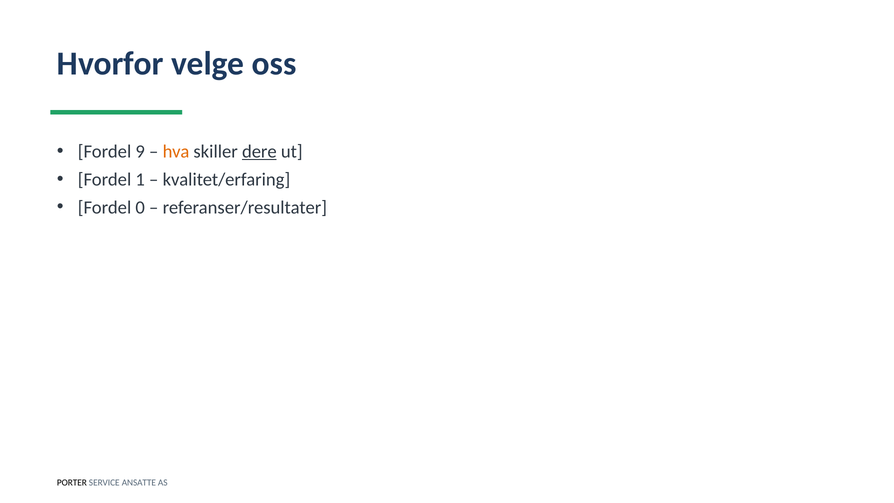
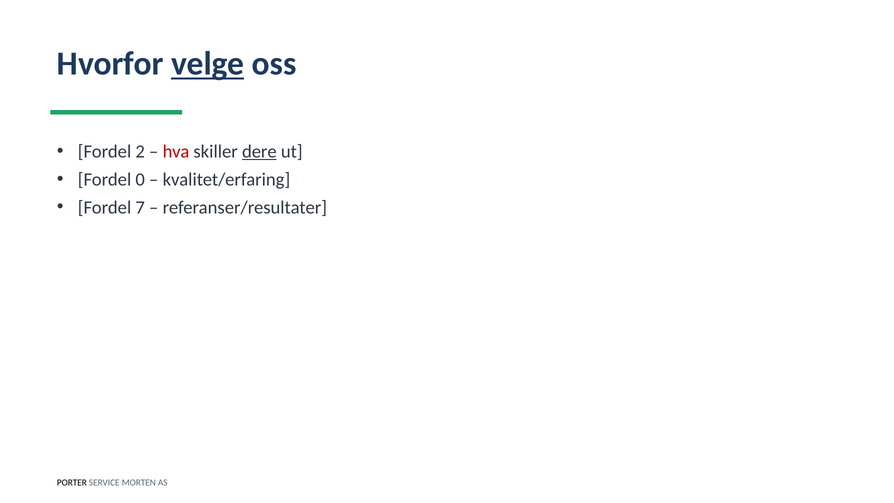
velge underline: none -> present
9: 9 -> 2
hva colour: orange -> red
1: 1 -> 0
0: 0 -> 7
ANSATTE: ANSATTE -> MORTEN
